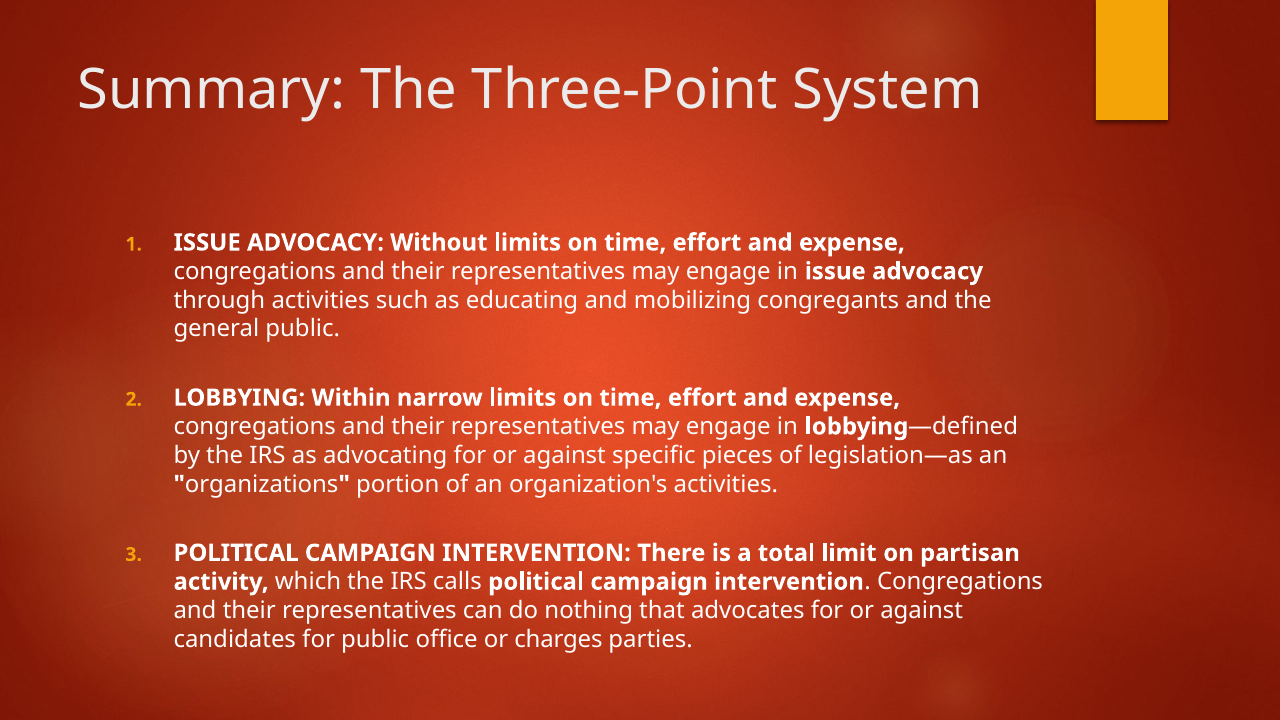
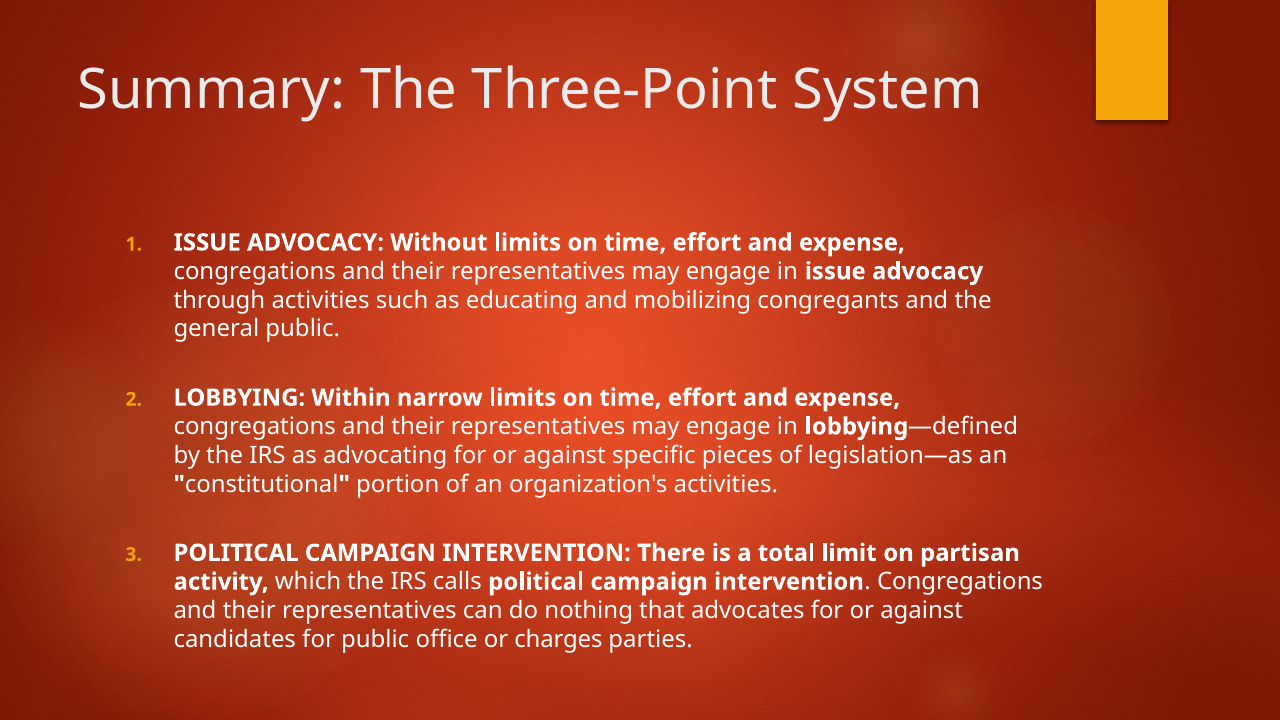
organizations: organizations -> constitutional
